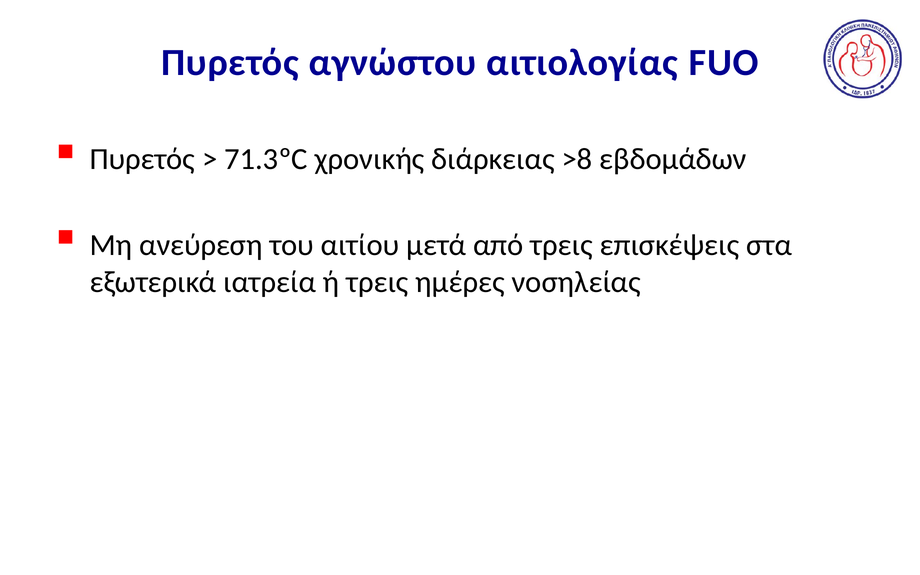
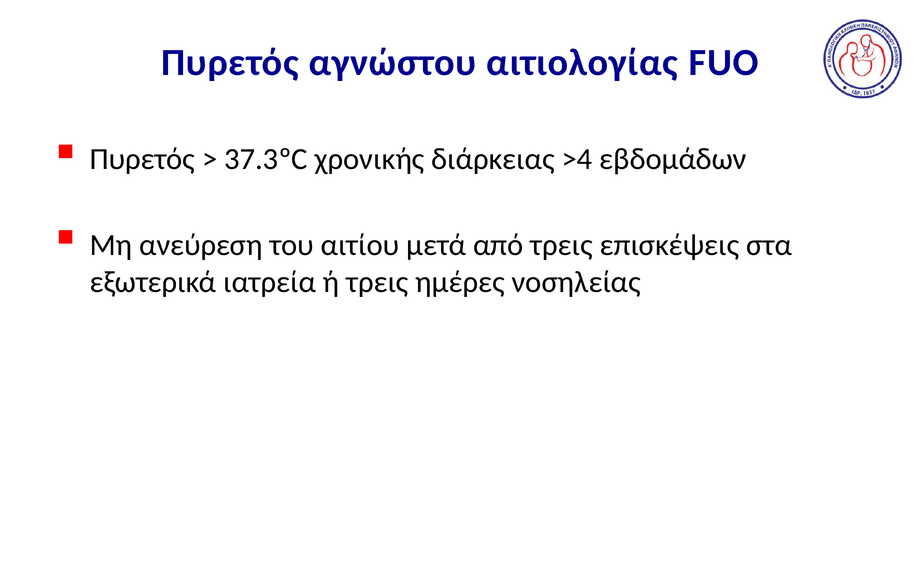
71.3ºC: 71.3ºC -> 37.3ºC
>8: >8 -> >4
